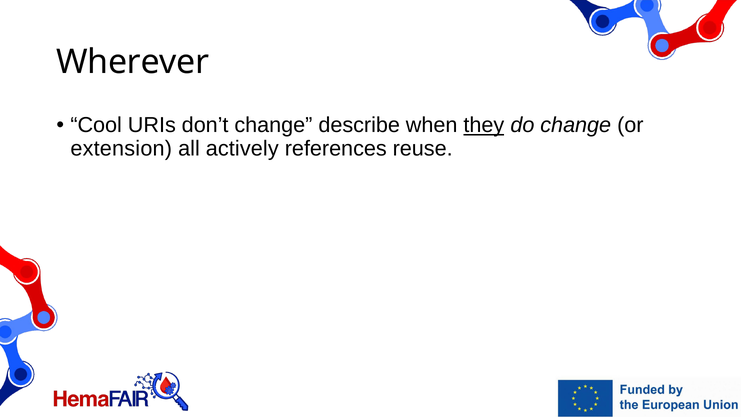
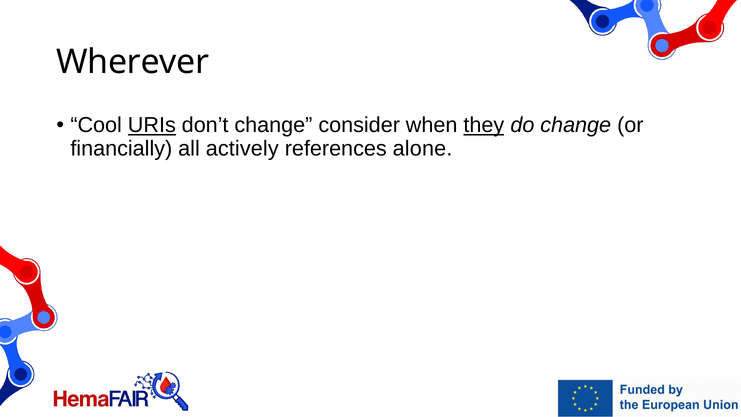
URIs underline: none -> present
describe: describe -> consider
extension: extension -> financially
reuse: reuse -> alone
